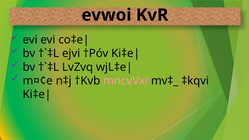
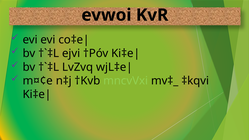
mncvVxi colour: pink -> light green
